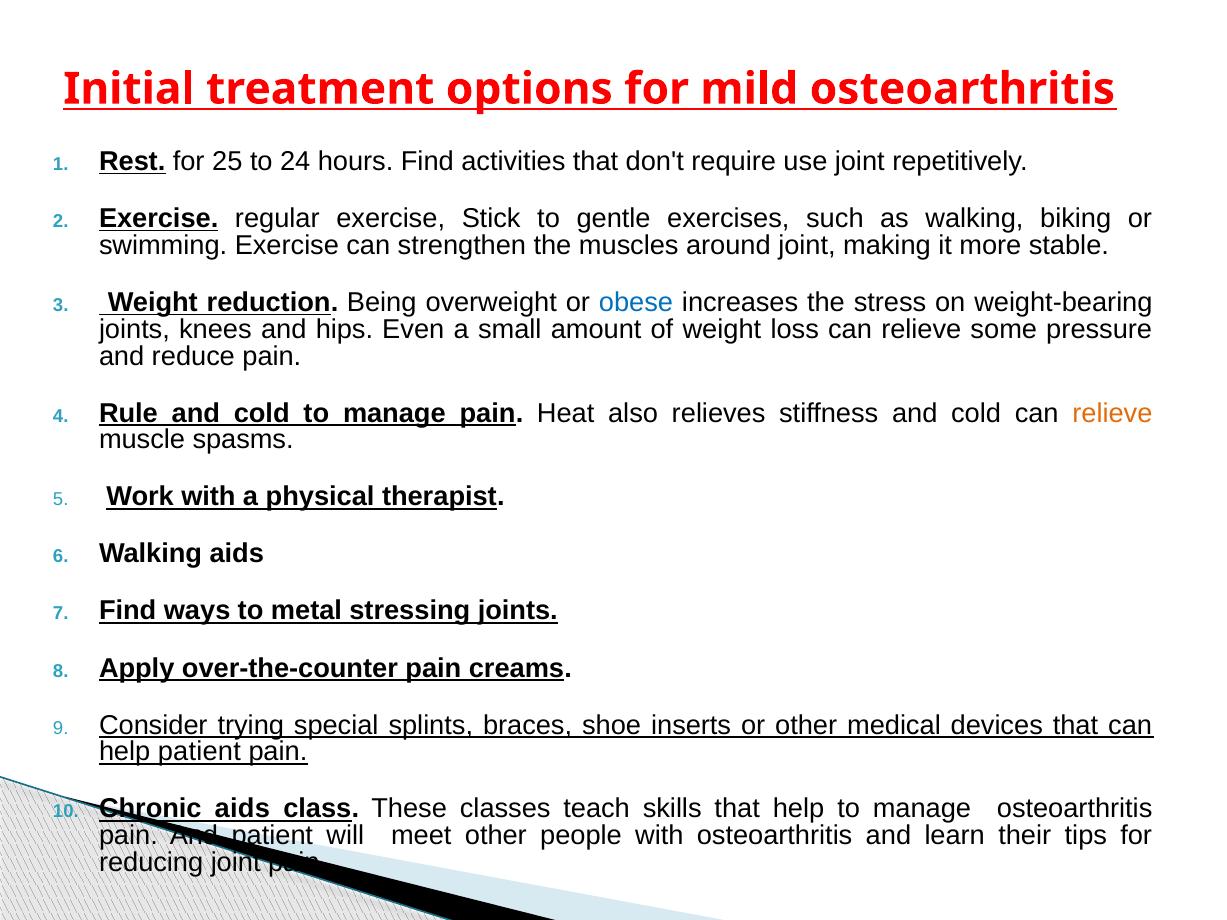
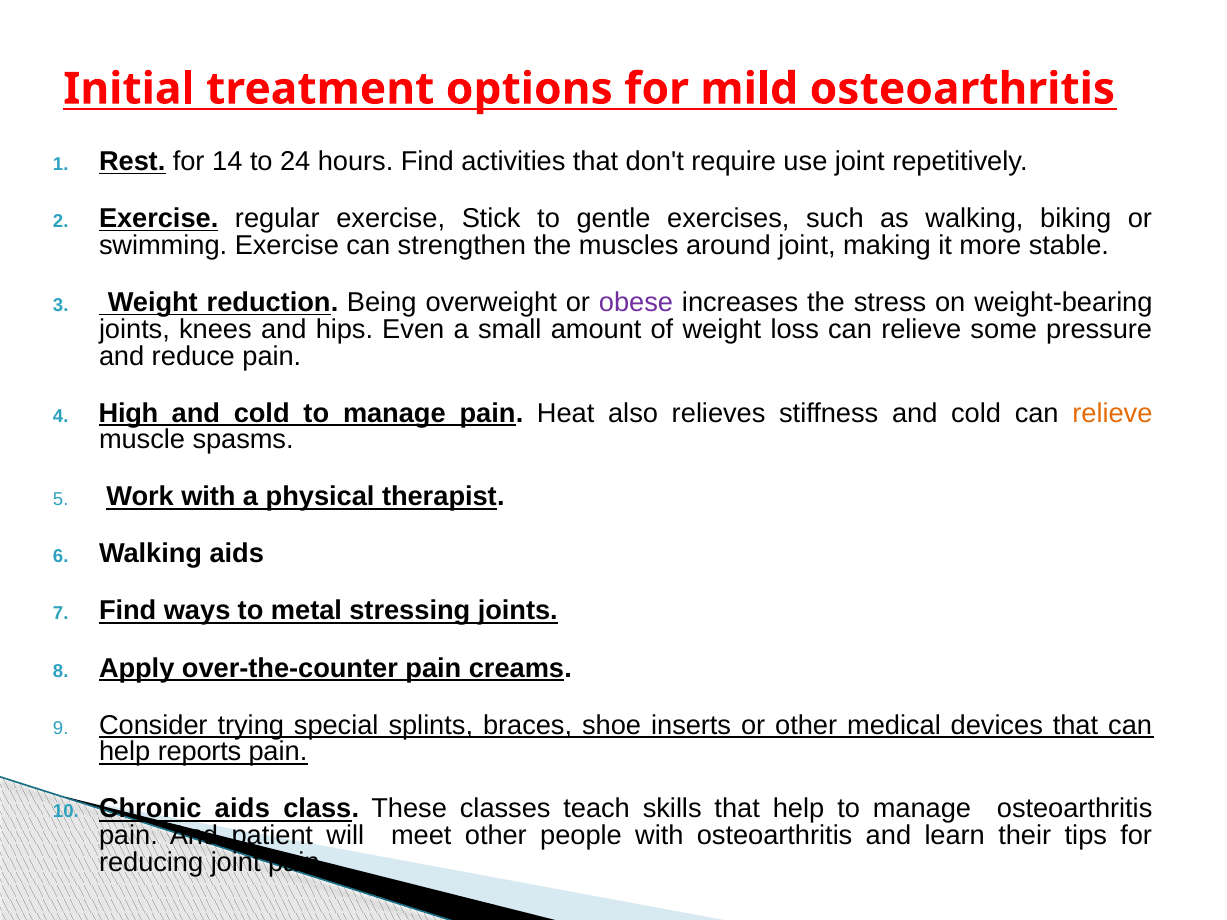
25: 25 -> 14
obese colour: blue -> purple
Rule: Rule -> High
help patient: patient -> reports
